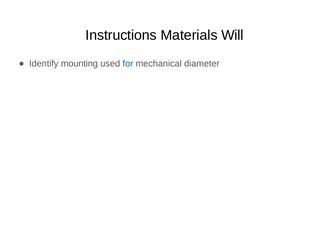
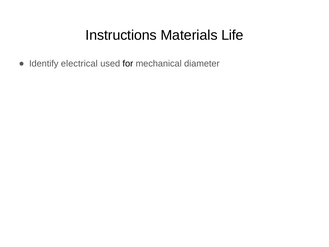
Will: Will -> Life
mounting: mounting -> electrical
for colour: blue -> black
